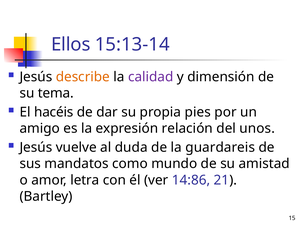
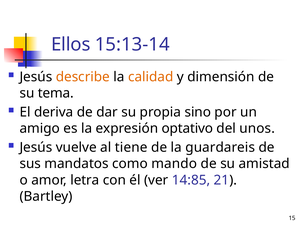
calidad colour: purple -> orange
hacéis: hacéis -> deriva
pies: pies -> sino
relación: relación -> optativo
duda: duda -> tiene
mundo: mundo -> mando
14:86: 14:86 -> 14:85
